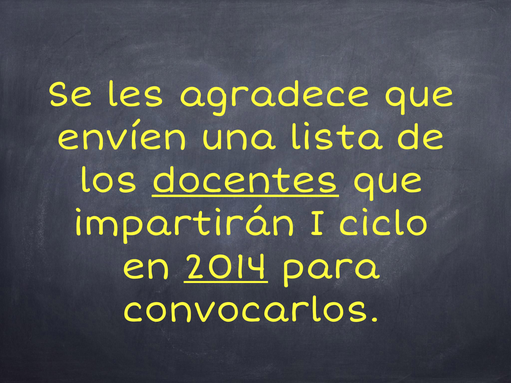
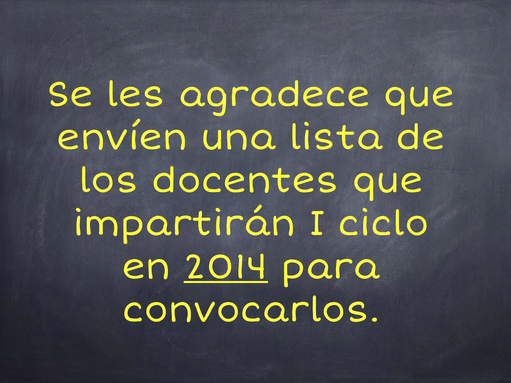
docentes underline: present -> none
